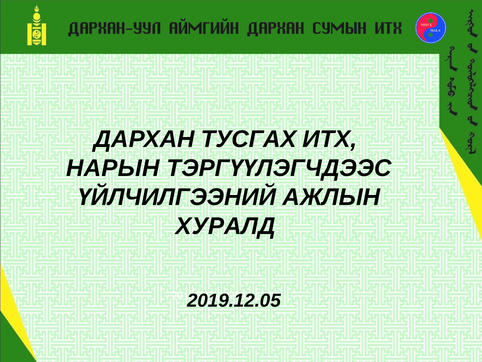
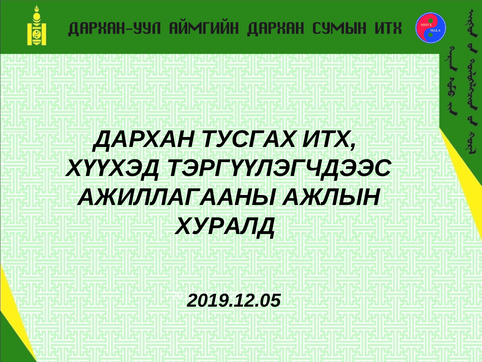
НАРЫН: НАРЫН -> ХҮҮХЭД
ҮЙЛЧИЛГЭЭНИЙ: ҮЙЛЧИЛГЭЭНИЙ -> АЖИЛЛАГААНЫ
